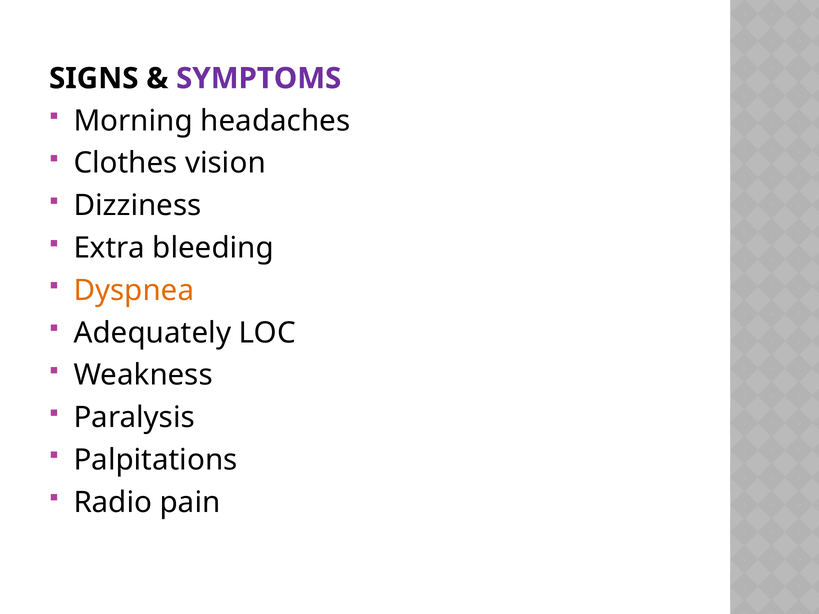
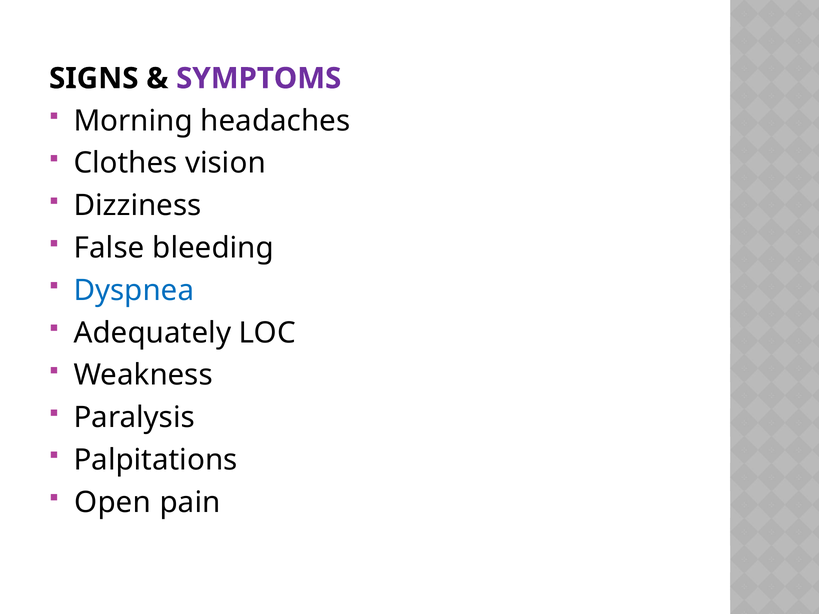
Extra: Extra -> False
Dyspnea colour: orange -> blue
Radio: Radio -> Open
